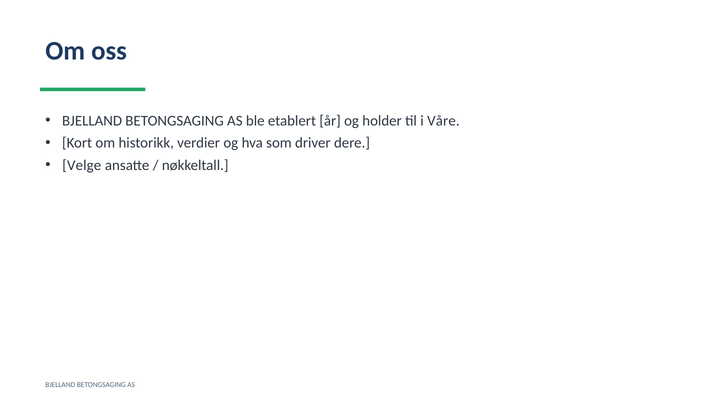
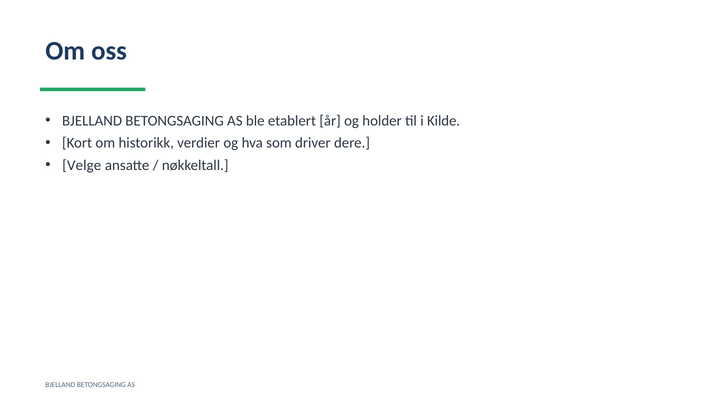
Våre: Våre -> Kilde
